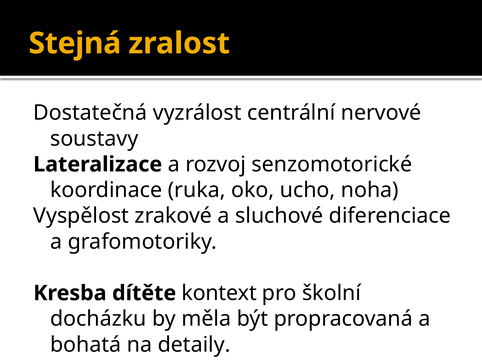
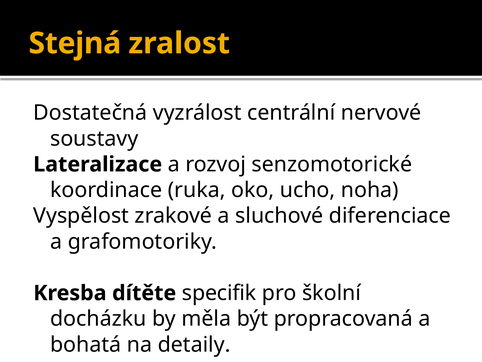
kontext: kontext -> specifik
